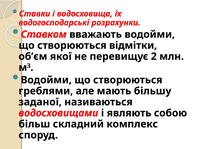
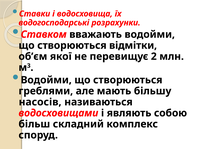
заданої: заданої -> насосів
